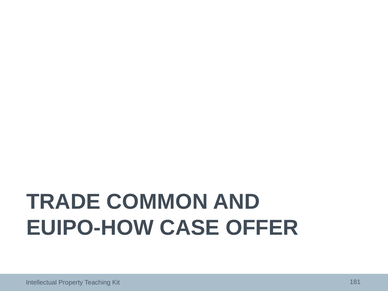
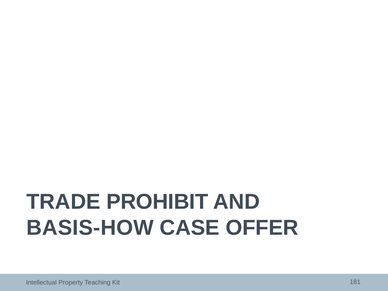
COMMON: COMMON -> PROHIBIT
EUIPO-HOW: EUIPO-HOW -> BASIS-HOW
